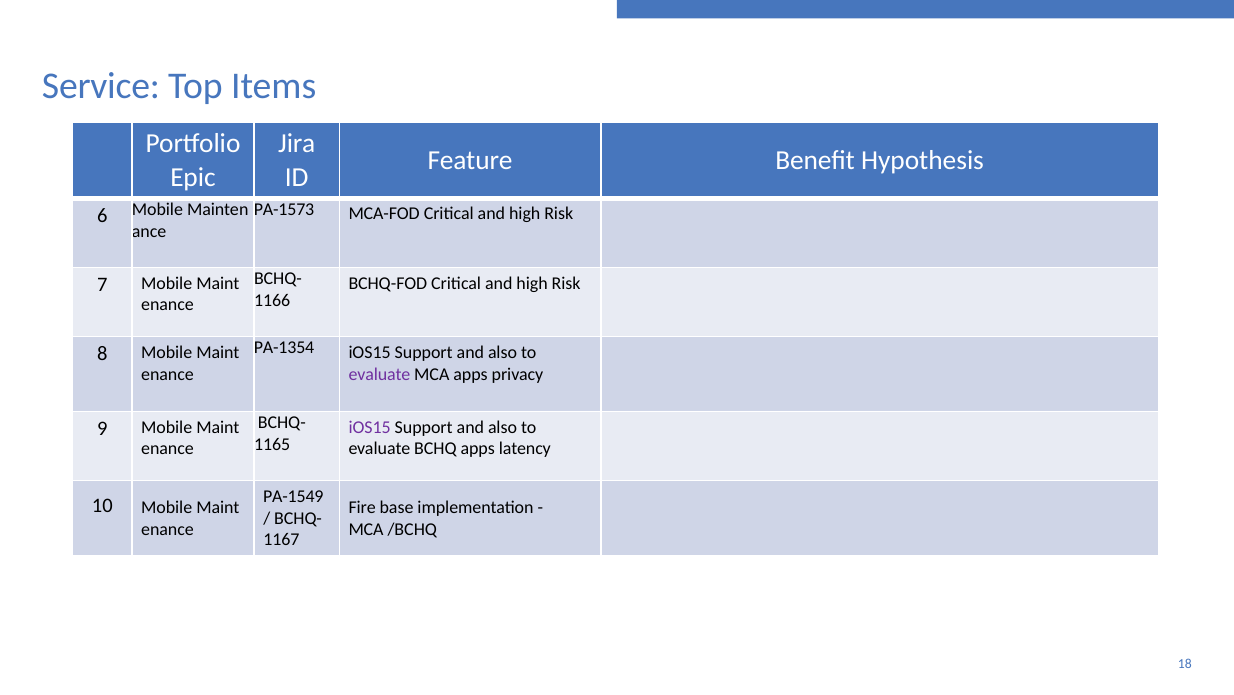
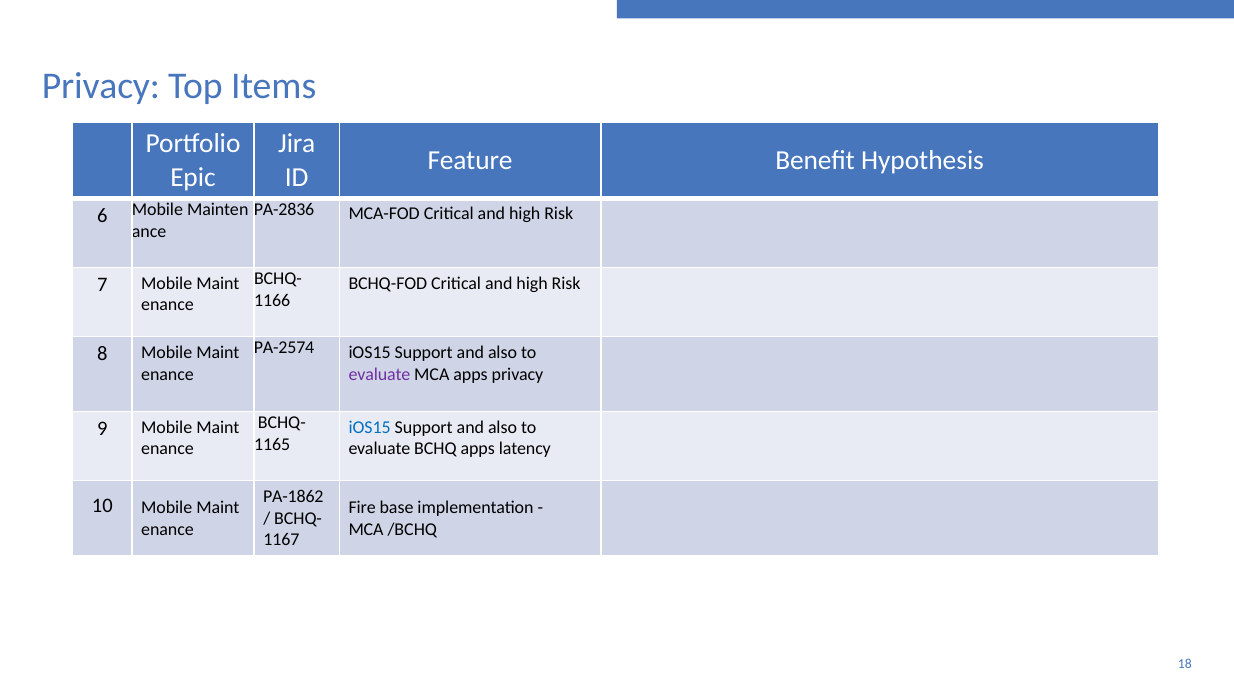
Service at (101, 86): Service -> Privacy
PA-1573: PA-1573 -> PA-2836
PA-1354: PA-1354 -> PA-2574
iOS15 at (370, 427) colour: purple -> blue
PA-1549: PA-1549 -> PA-1862
